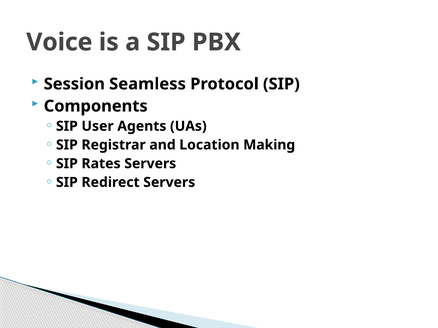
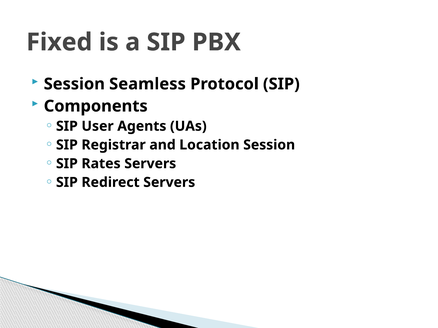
Voice: Voice -> Fixed
Location Making: Making -> Session
